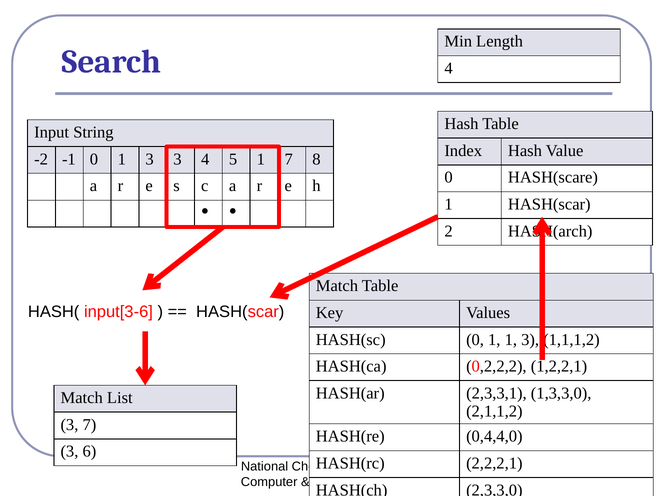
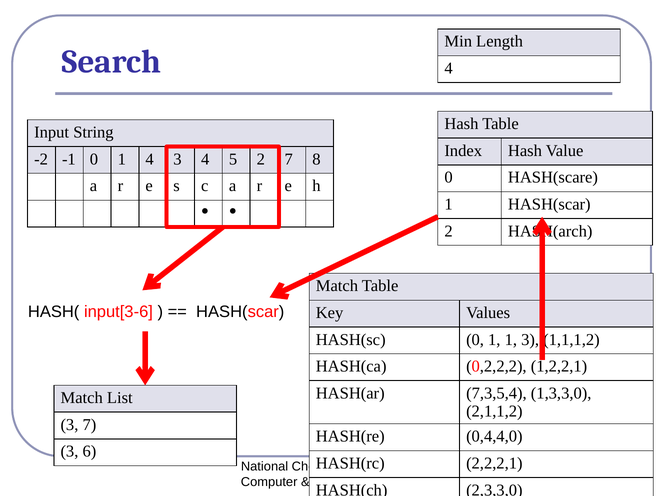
0 1 3: 3 -> 4
5 1: 1 -> 2
2,3,3,1: 2,3,3,1 -> 7,3,5,4
